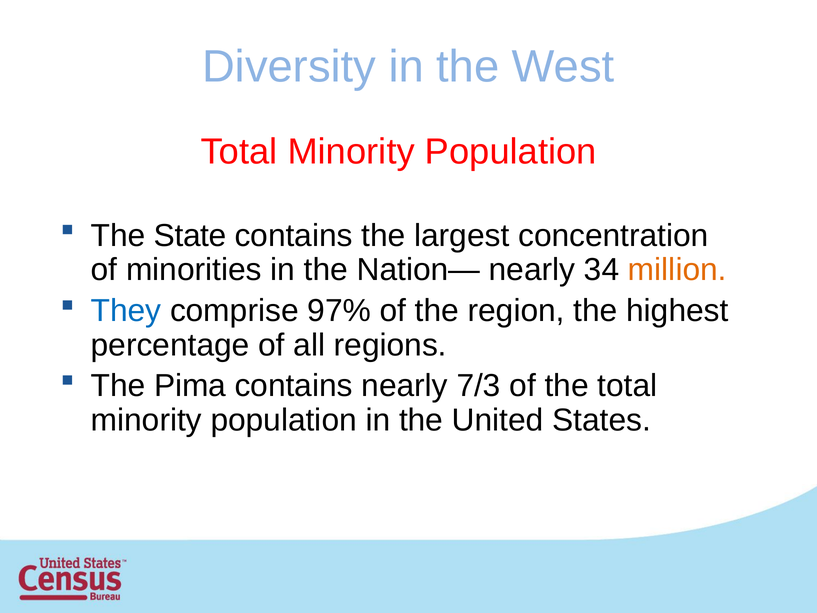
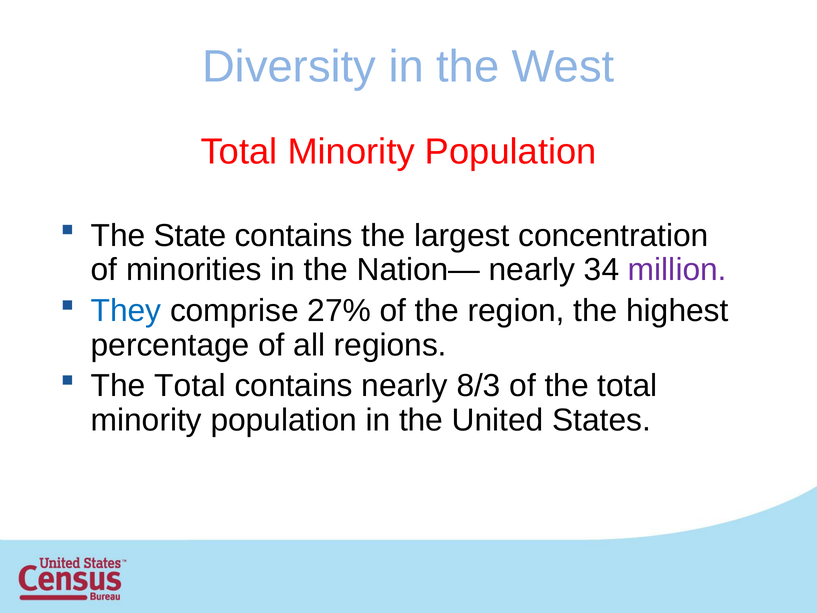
million colour: orange -> purple
97%: 97% -> 27%
Pima at (190, 386): Pima -> Total
7/3: 7/3 -> 8/3
